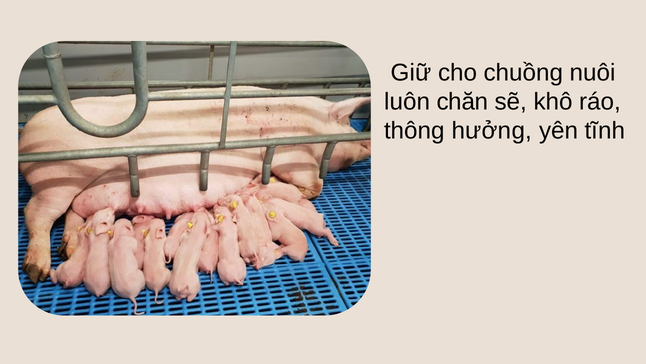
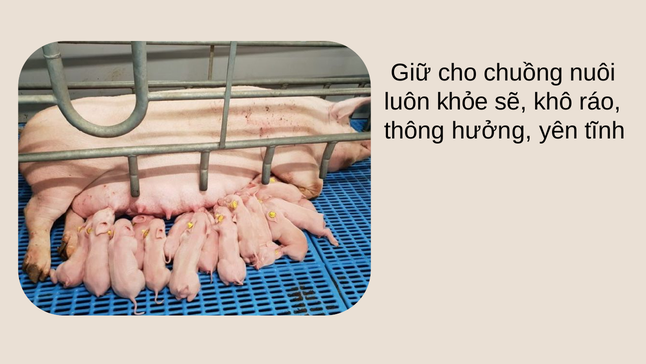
chăn: chăn -> khỏe
